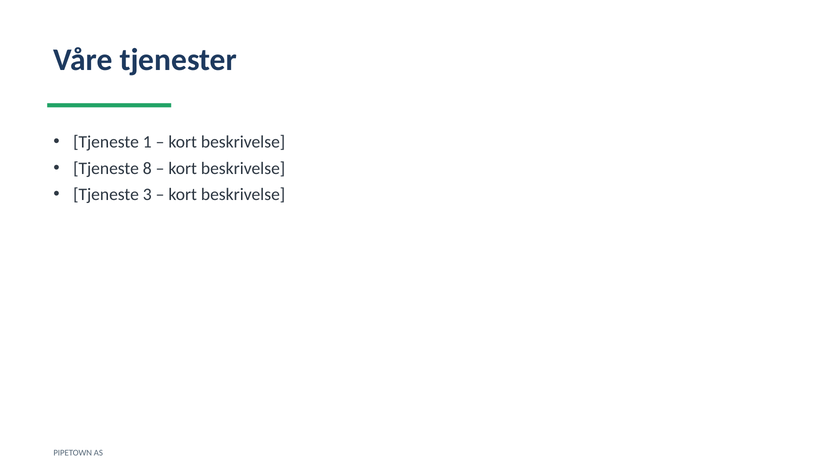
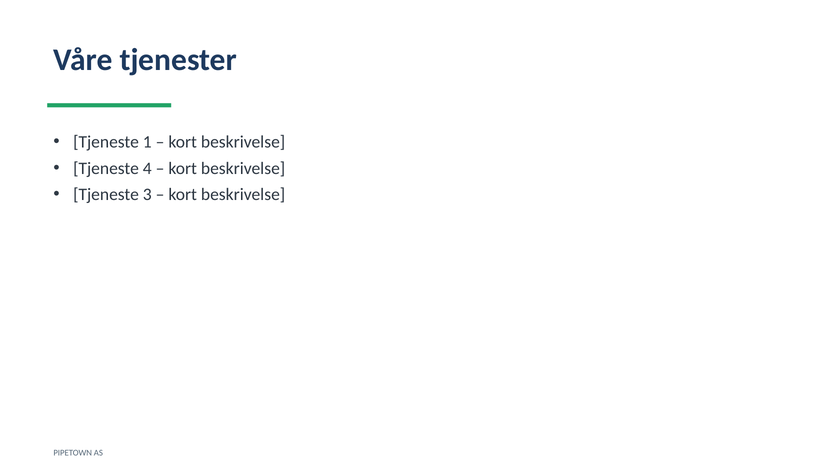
8: 8 -> 4
